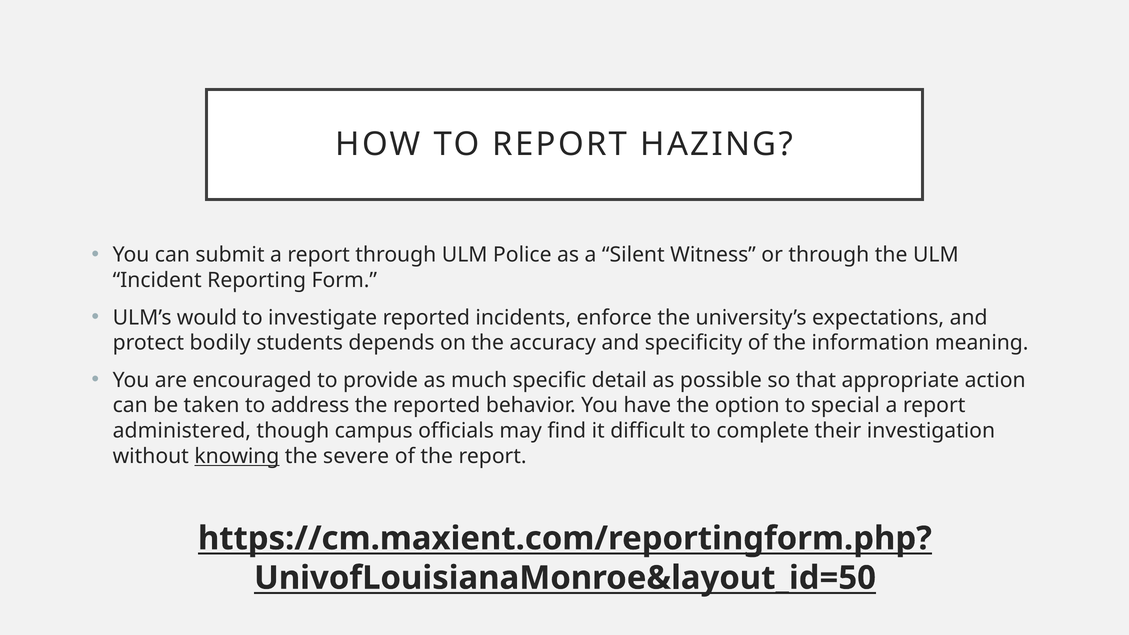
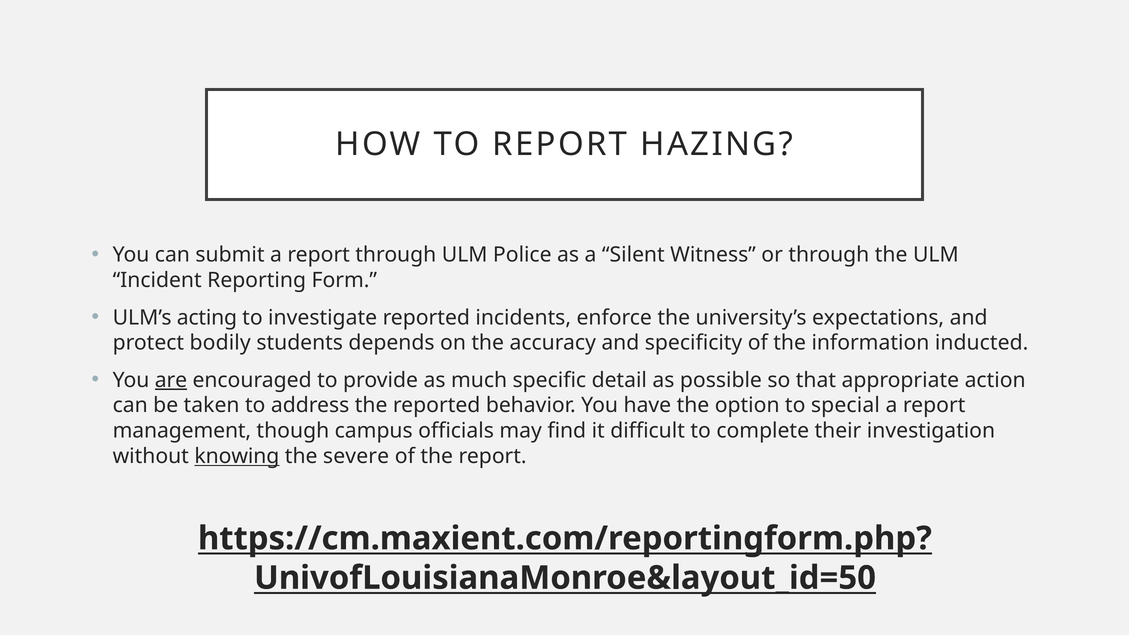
would: would -> acting
meaning: meaning -> inducted
are underline: none -> present
administered: administered -> management
